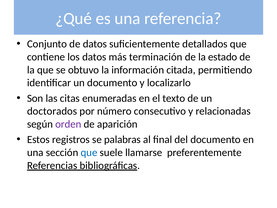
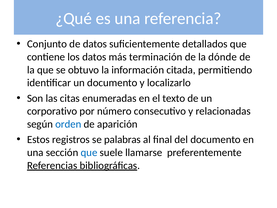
estado: estado -> dónde
doctorados: doctorados -> corporativo
orden colour: purple -> blue
